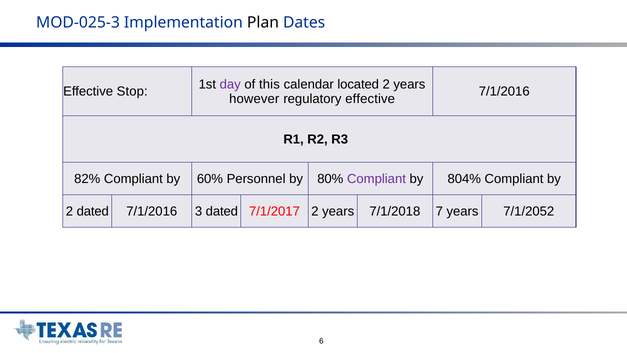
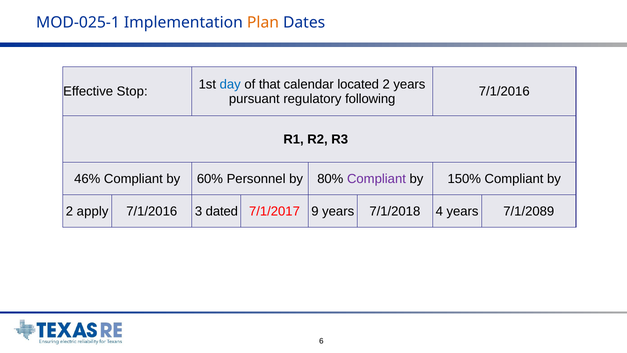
MOD-025-3: MOD-025-3 -> MOD-025-1
Plan colour: black -> orange
day colour: purple -> blue
this: this -> that
however: however -> pursuant
regulatory effective: effective -> following
82%: 82% -> 46%
804%: 804% -> 150%
2 dated: dated -> apply
7/1/2017 2: 2 -> 9
7: 7 -> 4
7/1/2052: 7/1/2052 -> 7/1/2089
